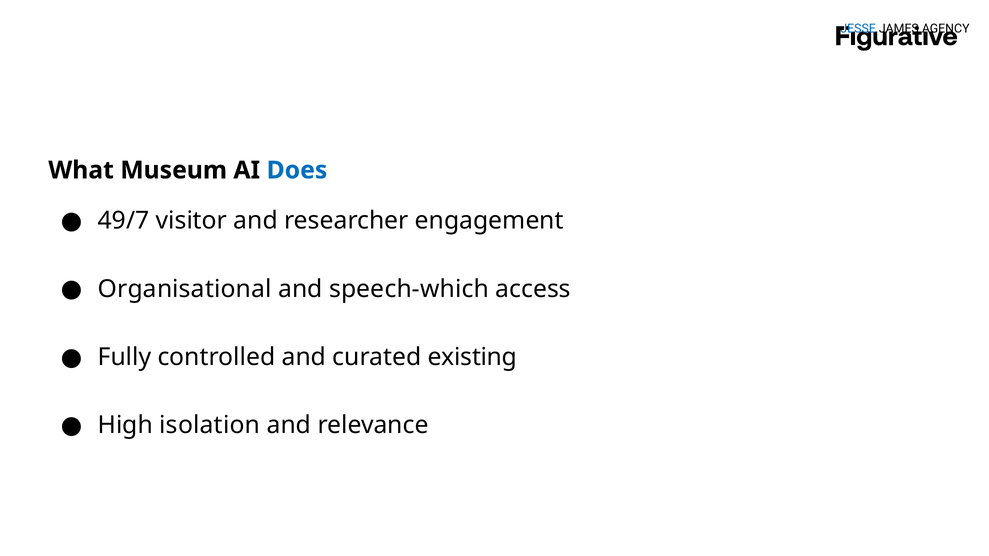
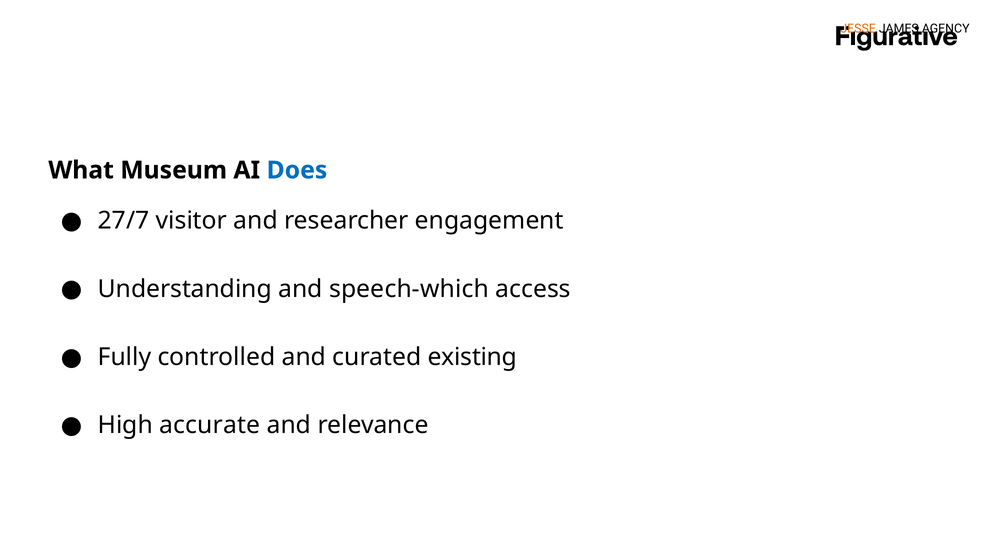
JESSE colour: blue -> orange
49/7: 49/7 -> 27/7
Organisational: Organisational -> Understanding
isolation: isolation -> accurate
